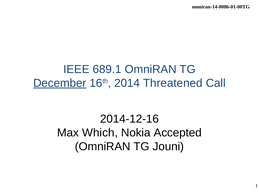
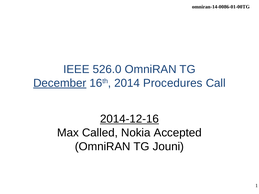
689.1: 689.1 -> 526.0
Threatened: Threatened -> Procedures
2014-12-16 underline: none -> present
Which: Which -> Called
